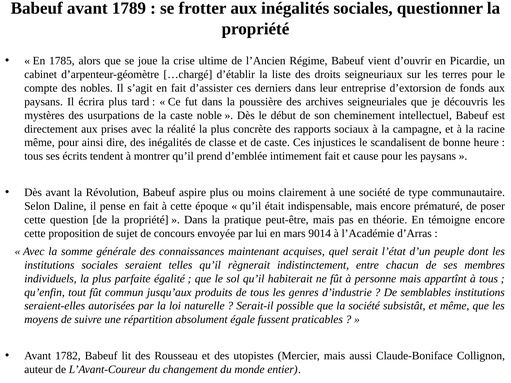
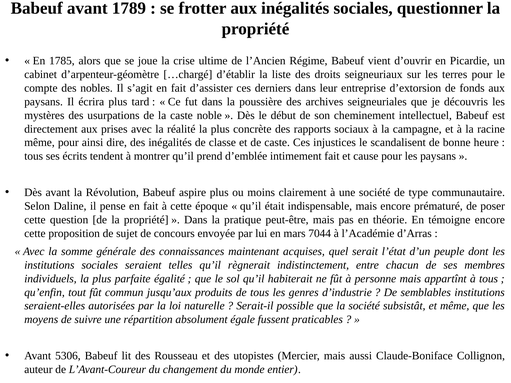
9014: 9014 -> 7044
1782: 1782 -> 5306
